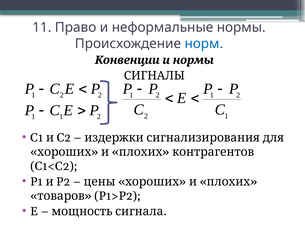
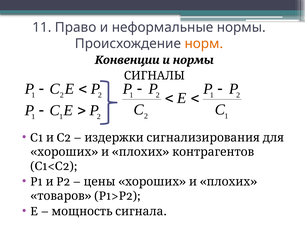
норм colour: blue -> orange
